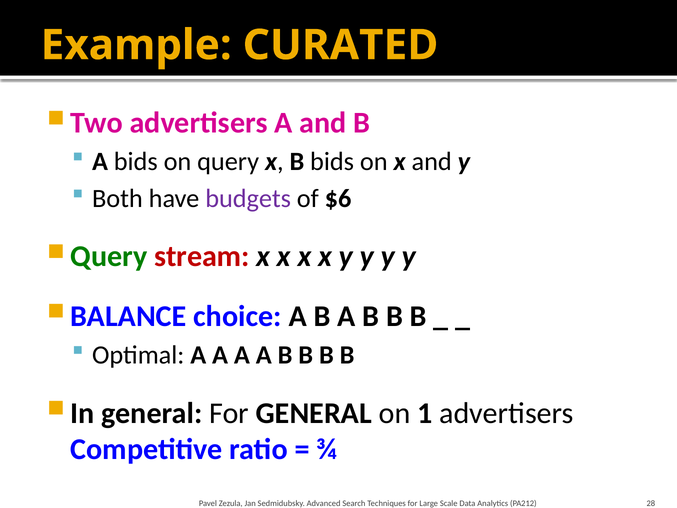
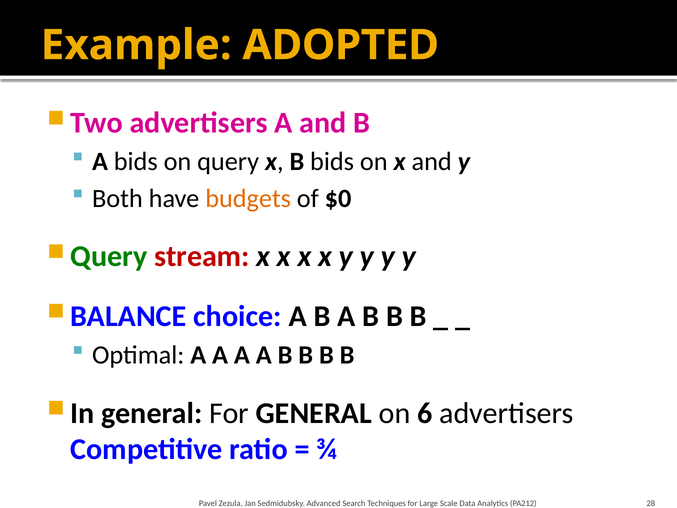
CURATED: CURATED -> ADOPTED
budgets colour: purple -> orange
$6: $6 -> $0
1: 1 -> 6
